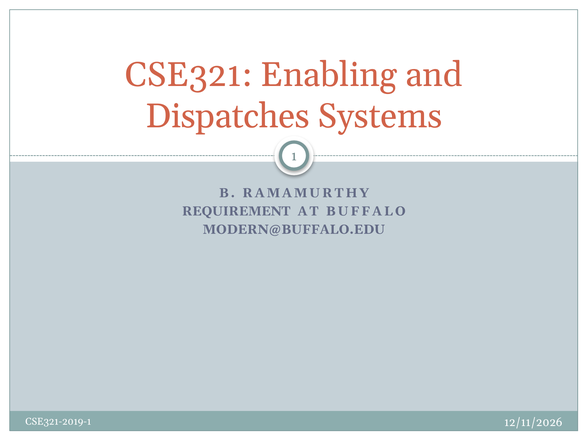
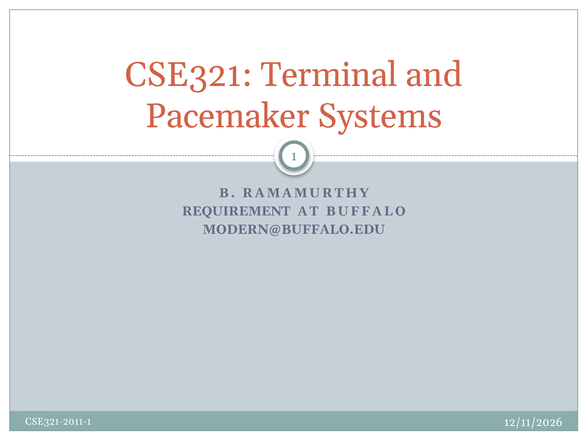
Enabling: Enabling -> Terminal
Dispatches: Dispatches -> Pacemaker
CSE321-2019-1: CSE321-2019-1 -> CSE321-2011-1
